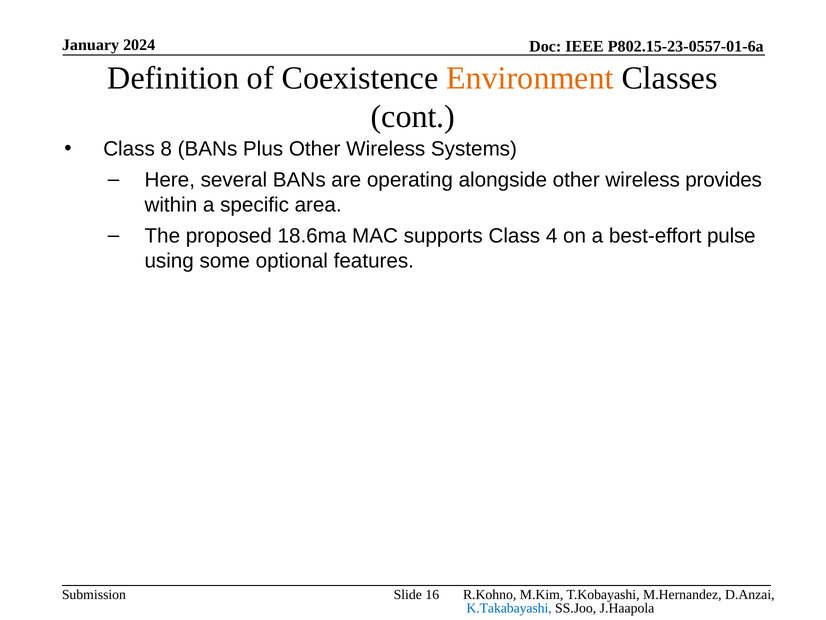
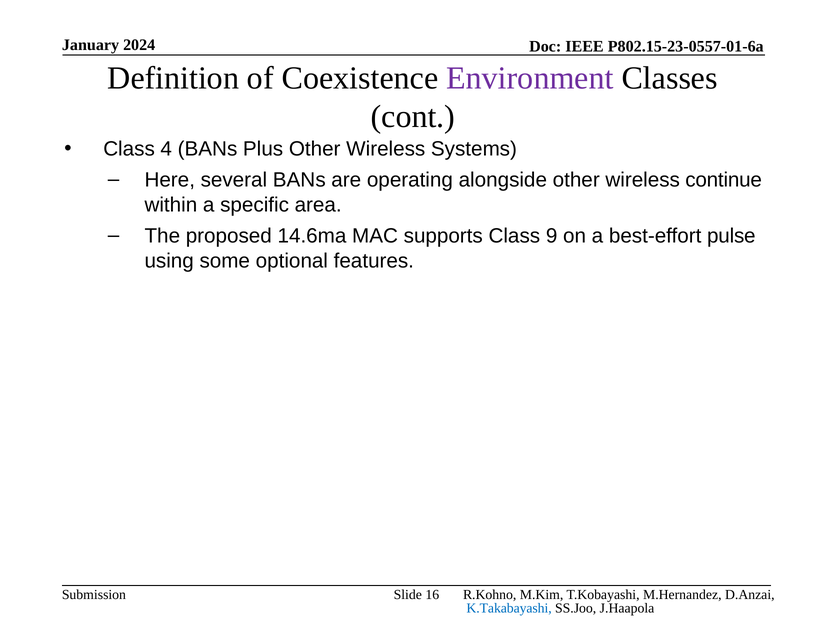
Environment colour: orange -> purple
8: 8 -> 4
provides: provides -> continue
18.6ma: 18.6ma -> 14.6ma
4: 4 -> 9
